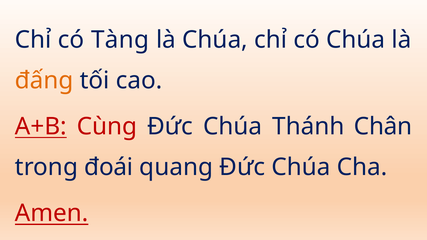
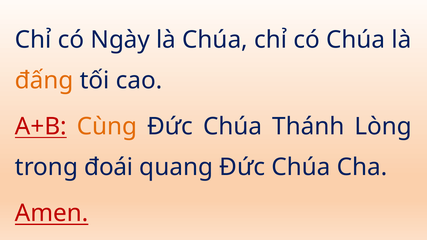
Tàng: Tàng -> Ngày
Cùng colour: red -> orange
Chân: Chân -> Lòng
